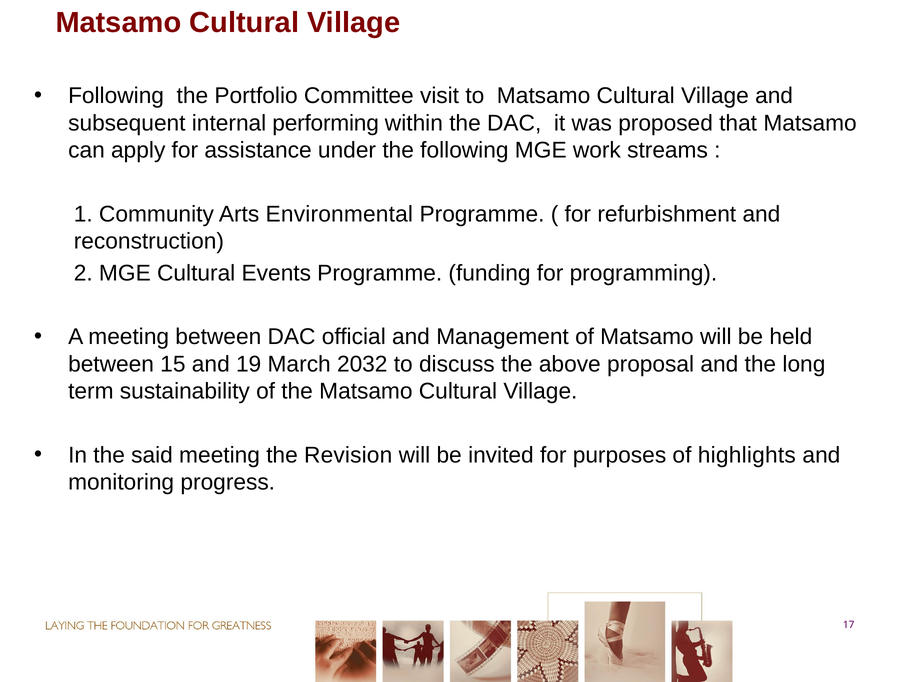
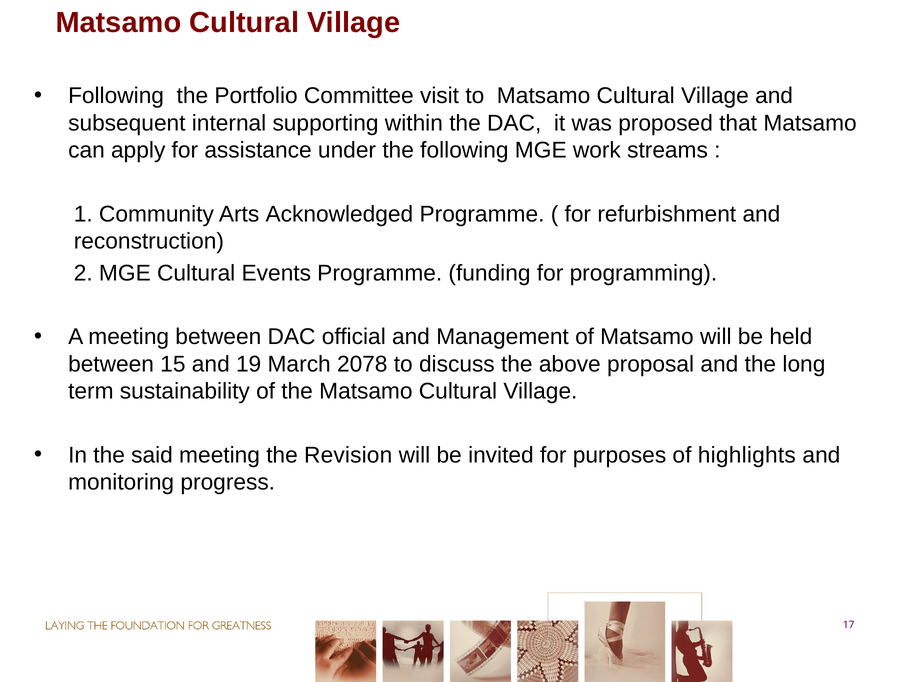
performing: performing -> supporting
Environmental: Environmental -> Acknowledged
2032: 2032 -> 2078
